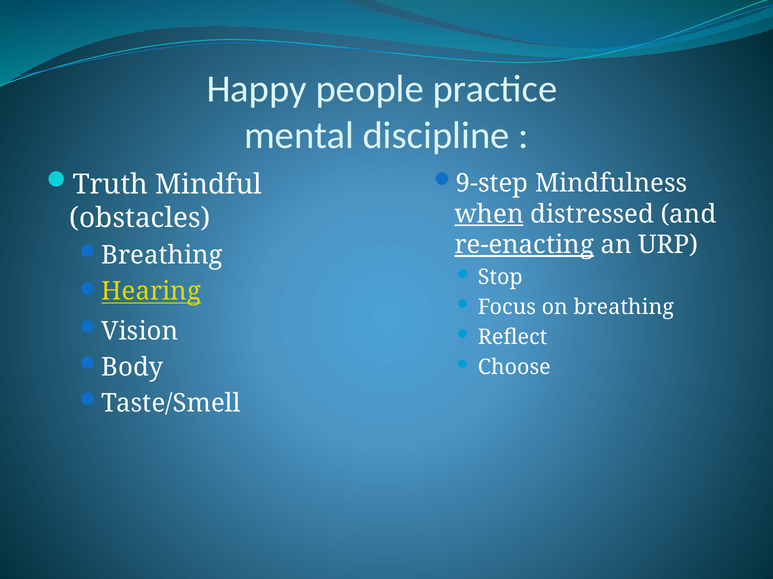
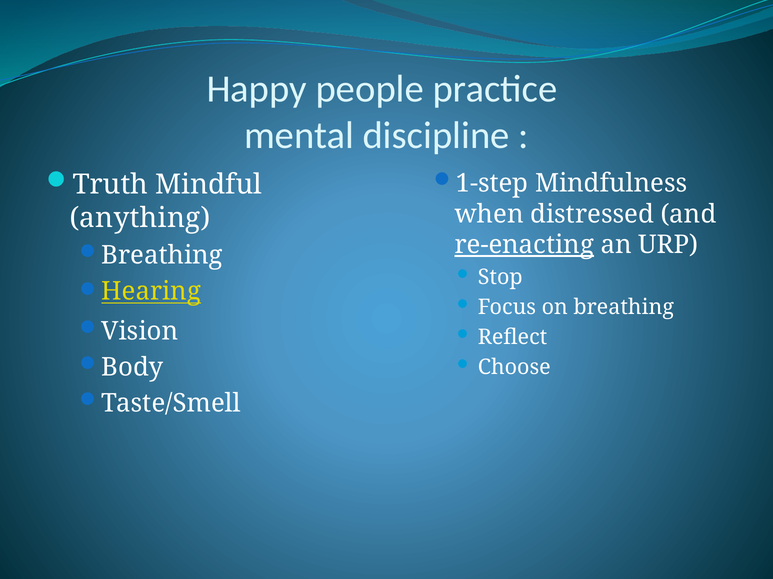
9-step: 9-step -> 1-step
when underline: present -> none
obstacles: obstacles -> anything
